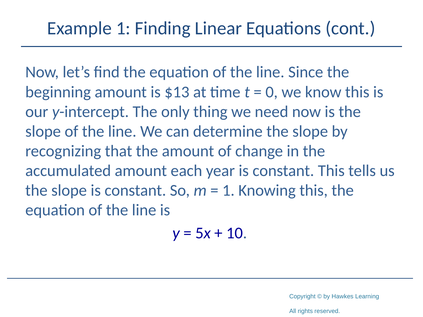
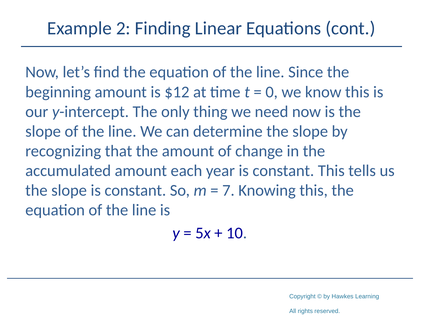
Example 1: 1 -> 2
$13: $13 -> $12
1 at (228, 190): 1 -> 7
